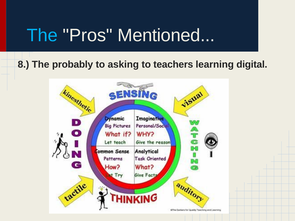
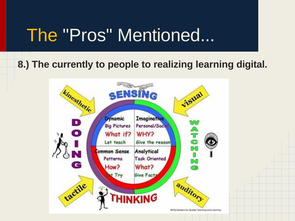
The at (42, 35) colour: light blue -> yellow
probably: probably -> currently
asking: asking -> people
teachers: teachers -> realizing
